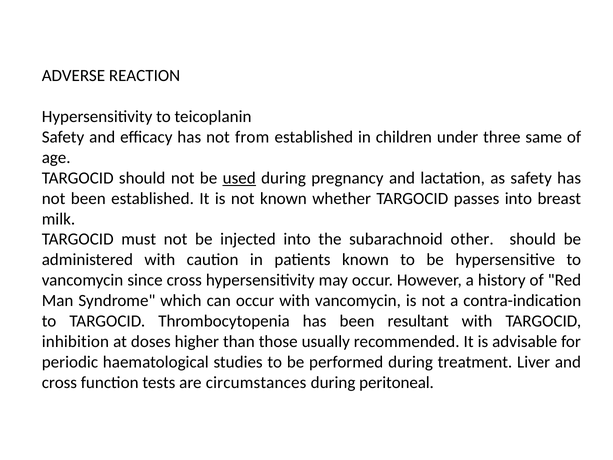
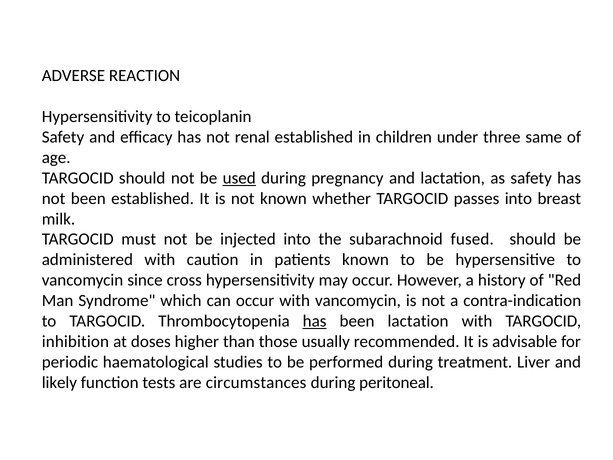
from: from -> renal
other: other -> fused
has at (315, 321) underline: none -> present
been resultant: resultant -> lactation
cross at (59, 382): cross -> likely
